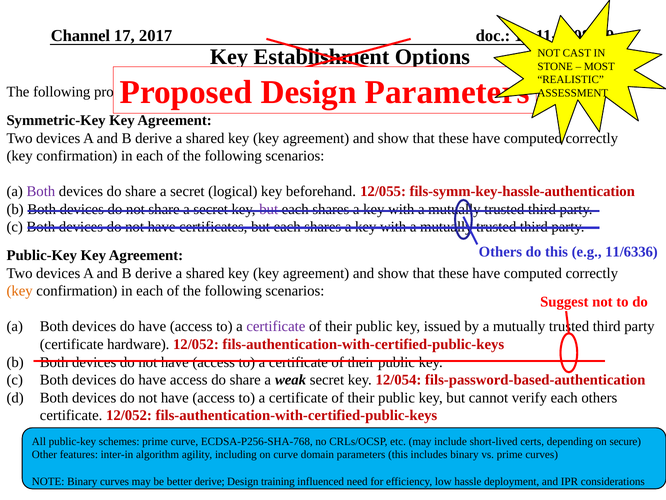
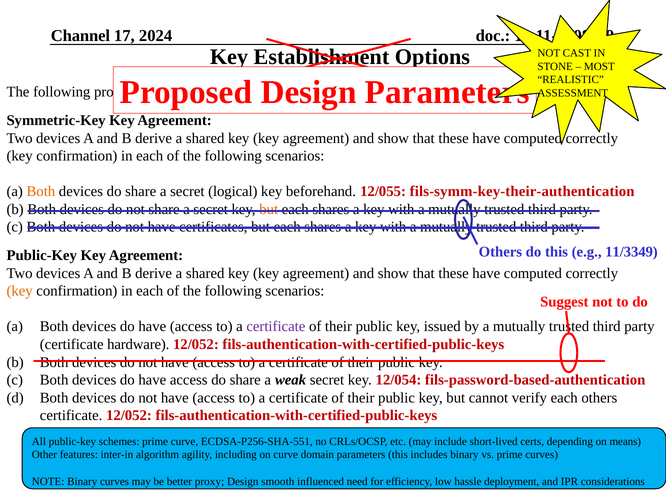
2017: 2017 -> 2024
Both at (41, 191) colour: purple -> orange
fils-symm-key-hassle-authentication: fils-symm-key-hassle-authentication -> fils-symm-key-their-authentication
but at (269, 209) colour: purple -> orange
11/6336: 11/6336 -> 11/3349
ECDSA-P256-SHA-768: ECDSA-P256-SHA-768 -> ECDSA-P256-SHA-551
secure: secure -> means
better derive: derive -> proxy
training: training -> smooth
